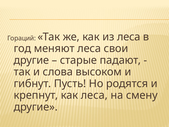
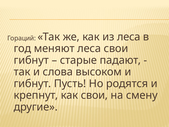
другие at (31, 60): другие -> гибнут
как леса: леса -> свои
